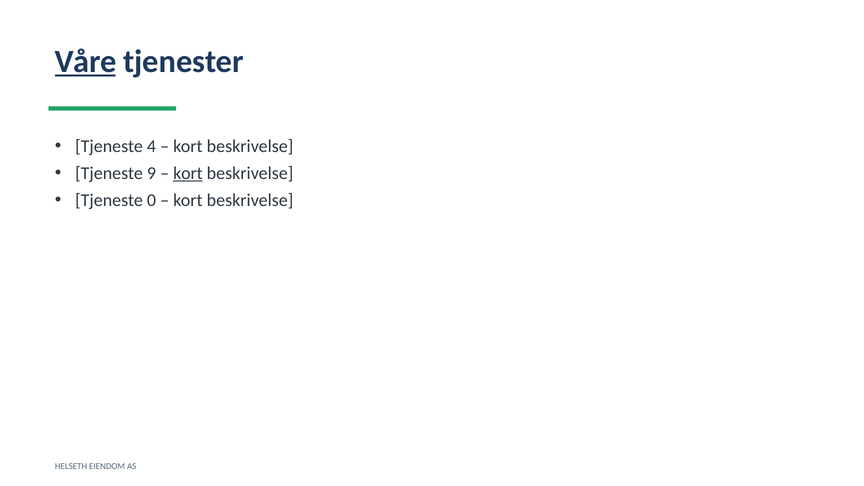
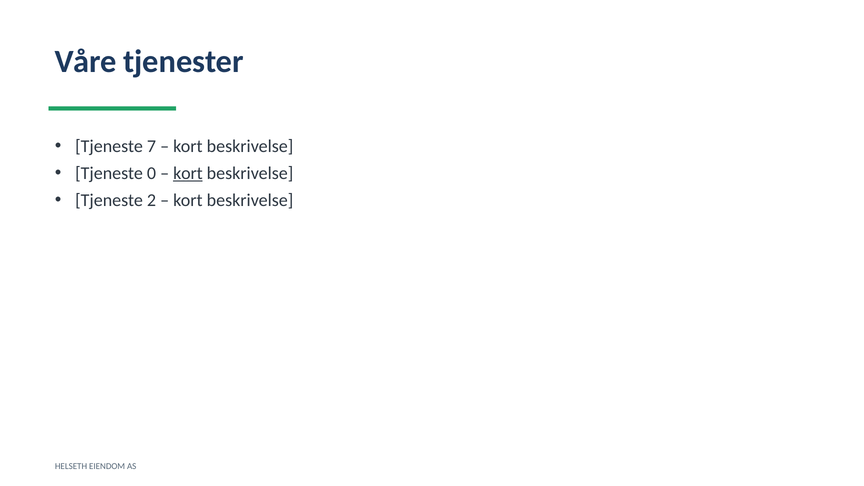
Våre underline: present -> none
4: 4 -> 7
9: 9 -> 0
0: 0 -> 2
